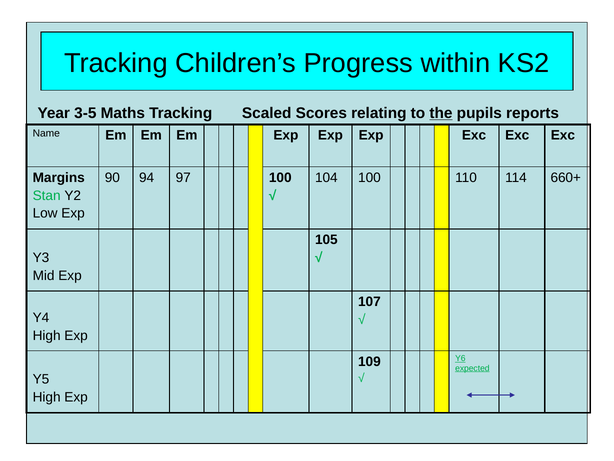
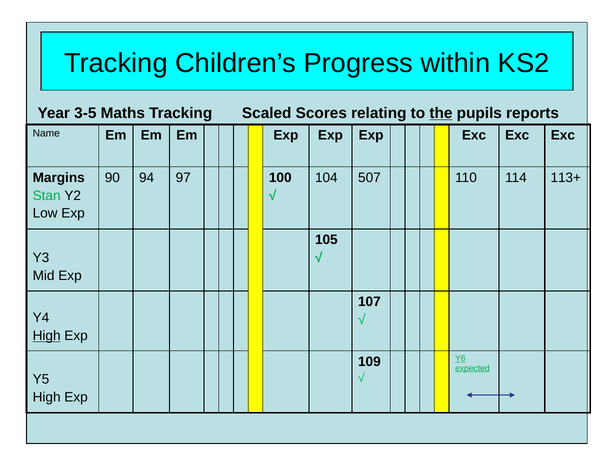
104 100: 100 -> 507
660+: 660+ -> 113+
High at (47, 336) underline: none -> present
